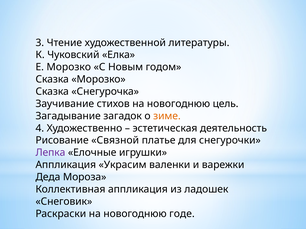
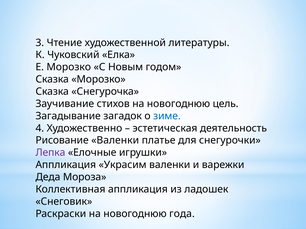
зиме colour: orange -> blue
Рисование Связной: Связной -> Валенки
годе: годе -> года
